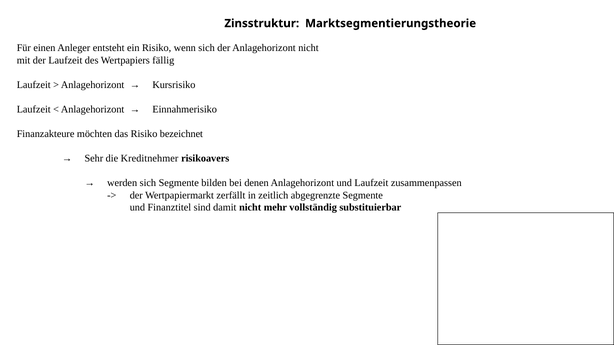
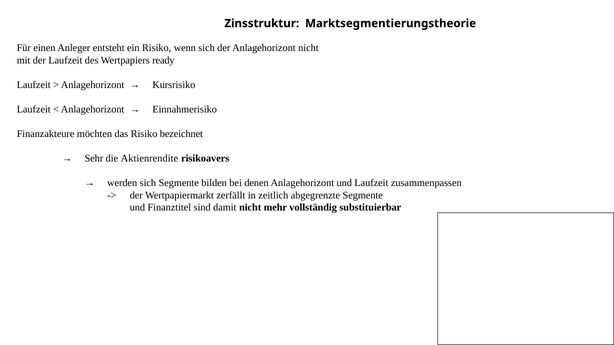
fällig: fällig -> ready
Kreditnehmer: Kreditnehmer -> Aktienrendite
